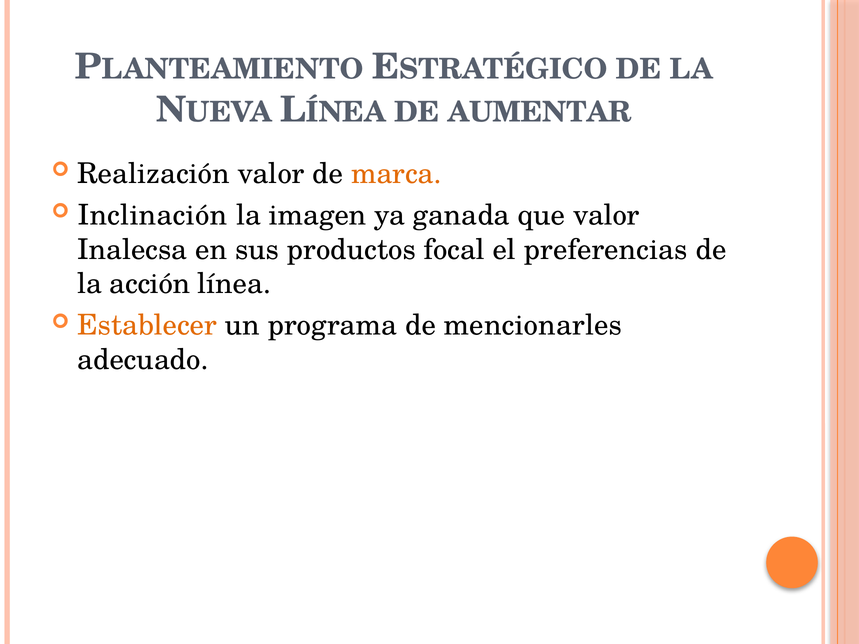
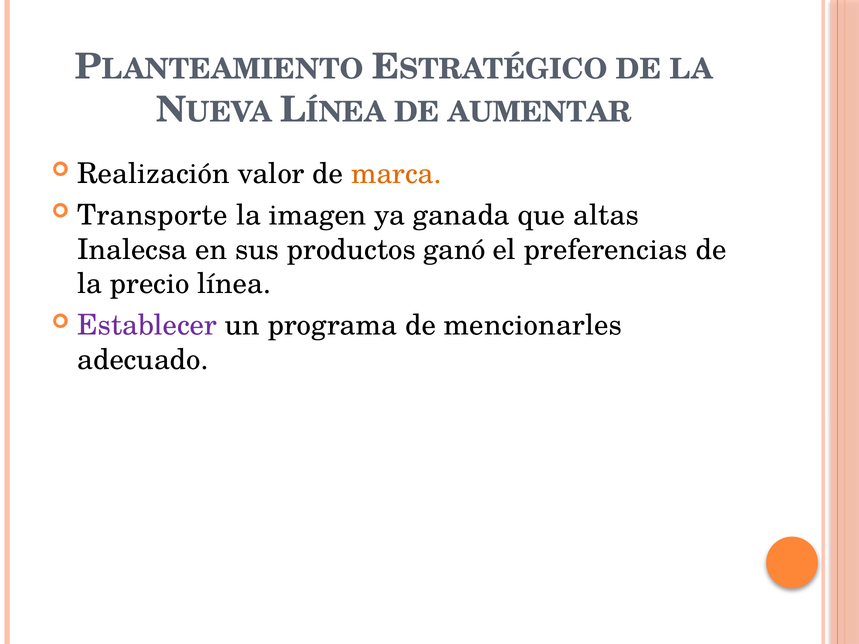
Inclinación: Inclinación -> Transporte
que valor: valor -> altas
focal: focal -> ganó
acción: acción -> precio
Establecer colour: orange -> purple
